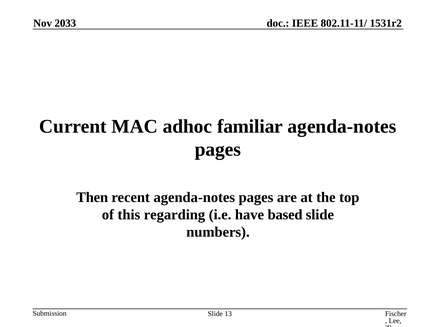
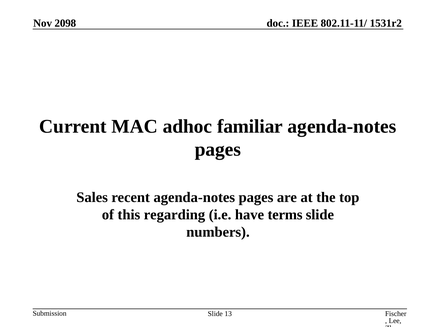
2033: 2033 -> 2098
Then: Then -> Sales
based: based -> terms
